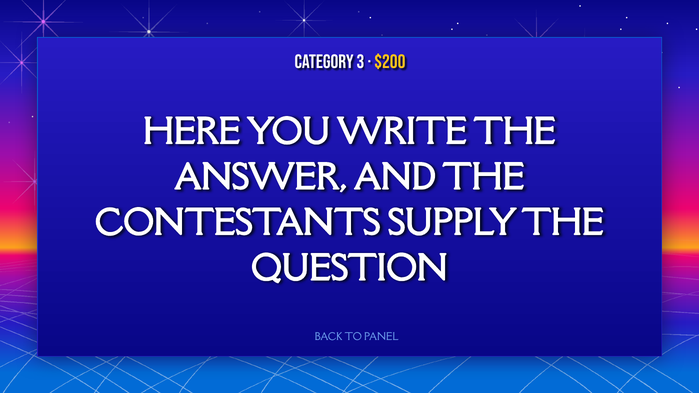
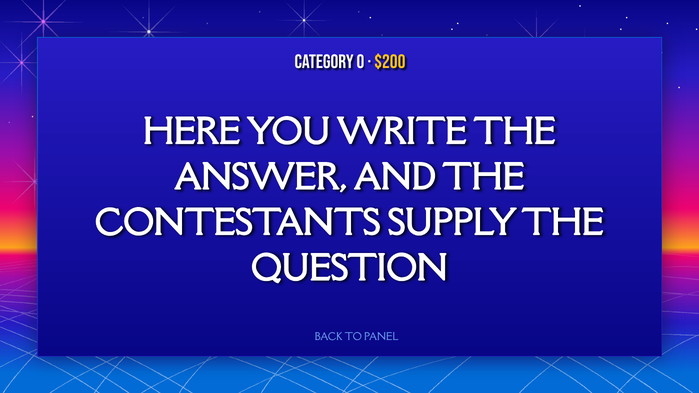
3: 3 -> 0
